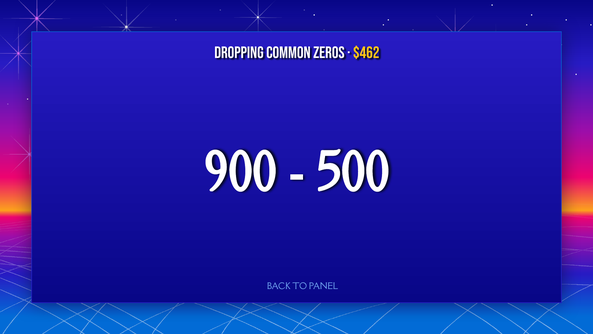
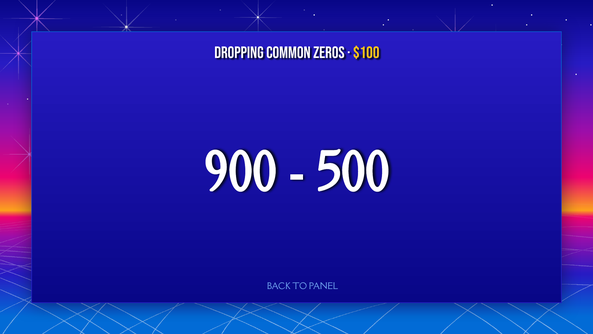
$462: $462 -> $100
